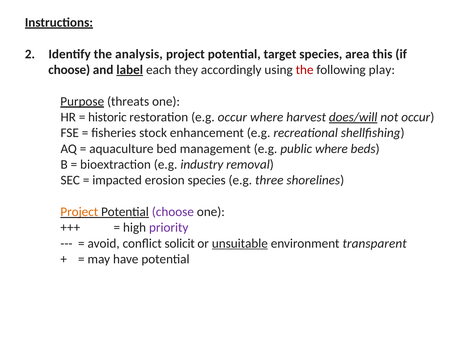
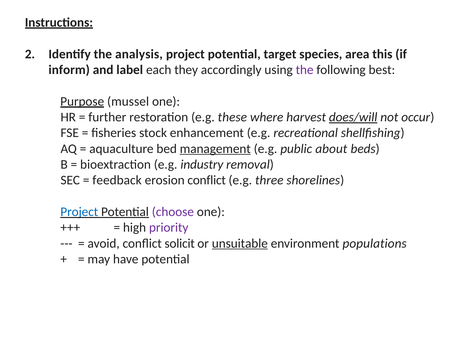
choose at (69, 70): choose -> inform
label underline: present -> none
the at (305, 70) colour: red -> purple
play: play -> best
threats: threats -> mussel
historic: historic -> further
e.g occur: occur -> these
management underline: none -> present
public where: where -> about
impacted: impacted -> feedback
erosion species: species -> conflict
Project at (79, 212) colour: orange -> blue
transparent: transparent -> populations
